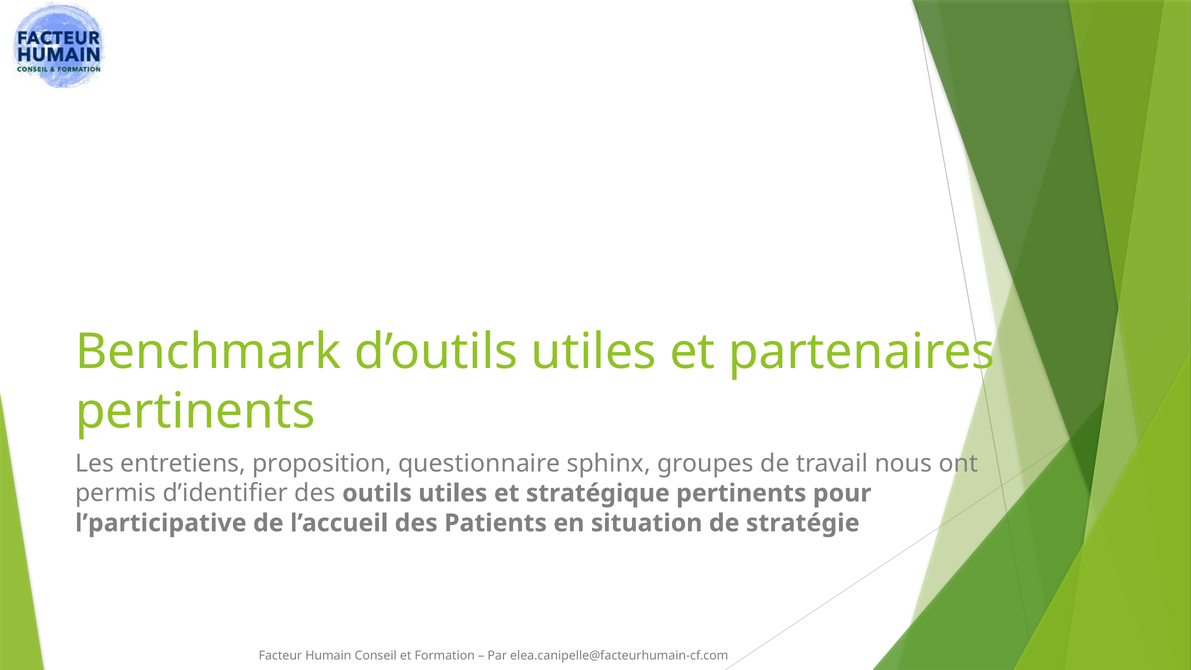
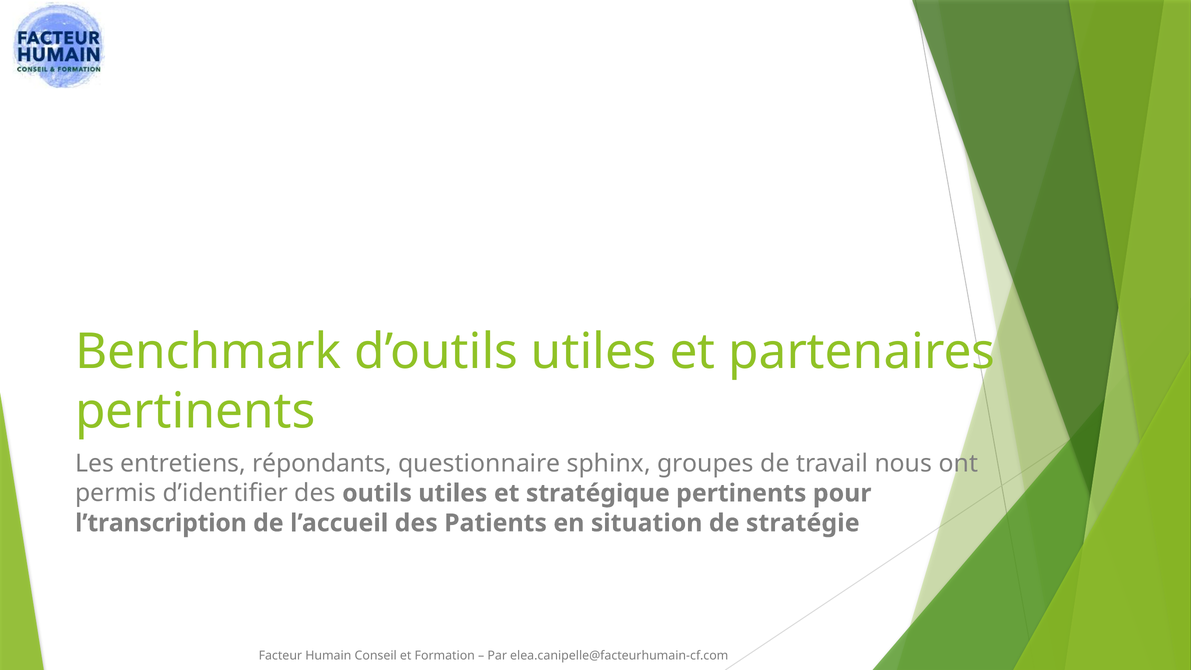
proposition: proposition -> répondants
l’participative: l’participative -> l’transcription
